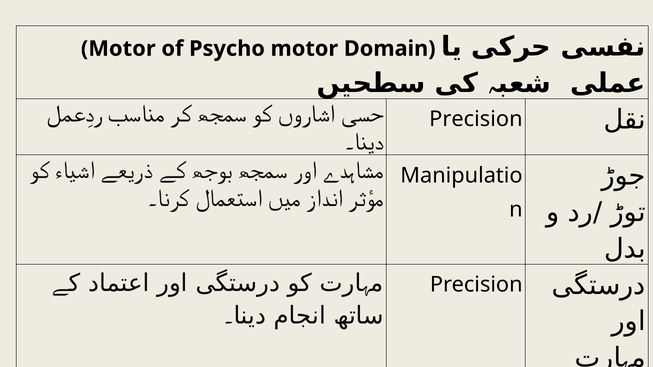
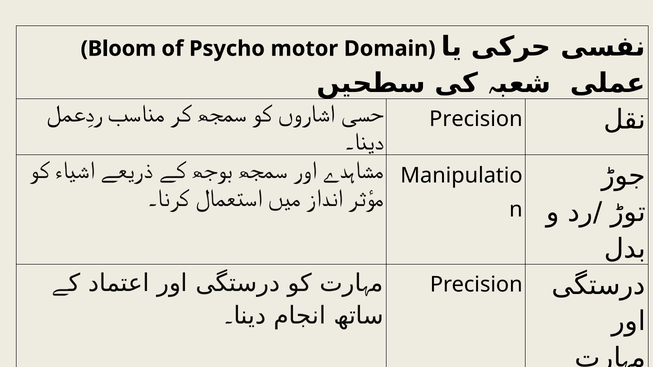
Motor at (118, 49): Motor -> Bloom
